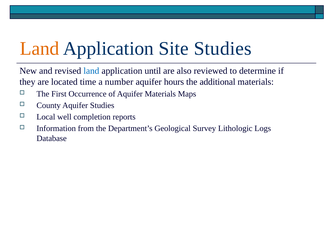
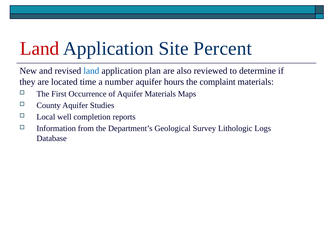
Land at (40, 49) colour: orange -> red
Site Studies: Studies -> Percent
until: until -> plan
additional: additional -> complaint
